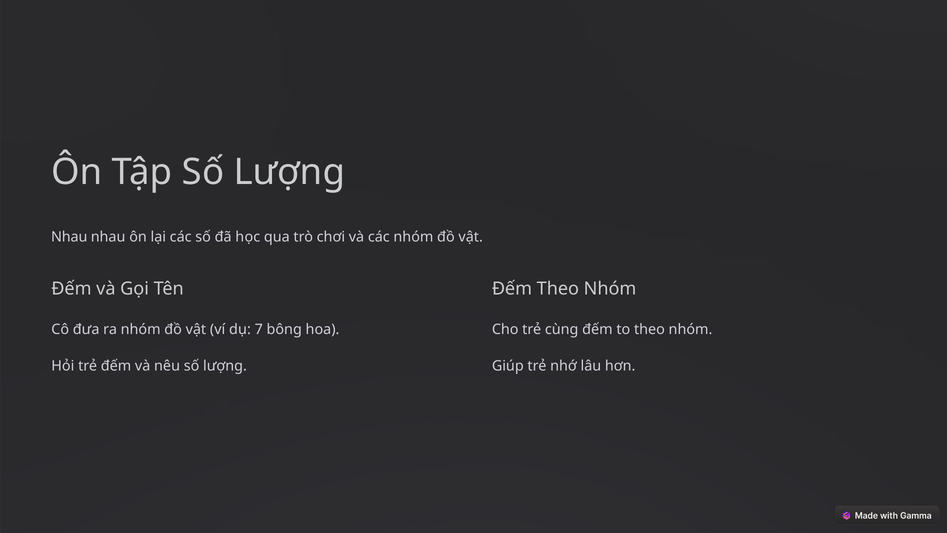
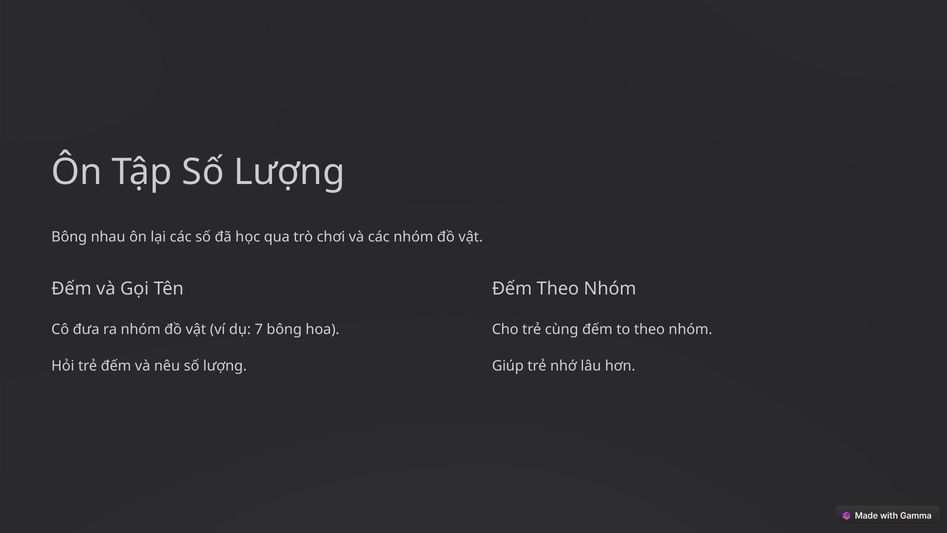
Nhau at (69, 237): Nhau -> Bông
